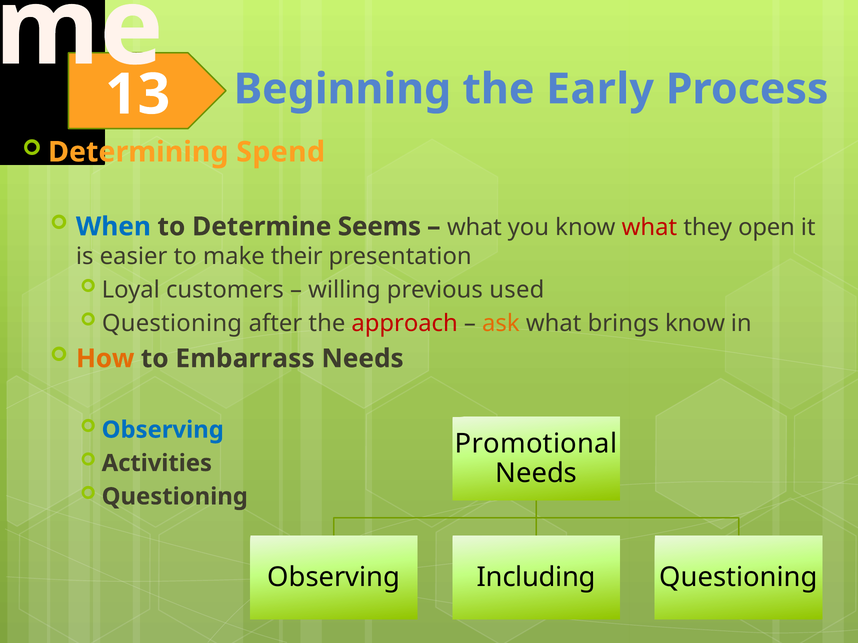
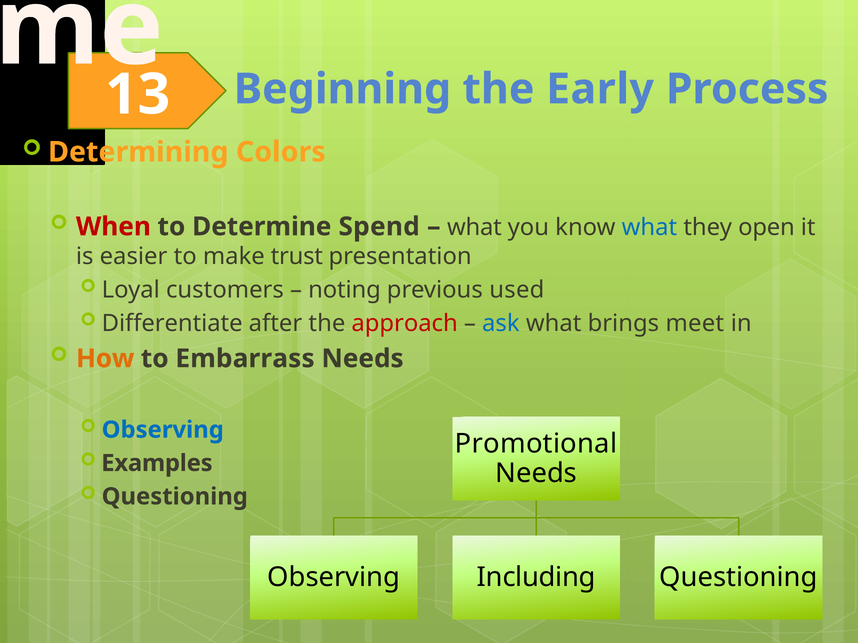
Spend: Spend -> Colors
When colour: blue -> red
Seems: Seems -> Spend
what at (649, 228) colour: red -> blue
their: their -> trust
willing: willing -> noting
Questioning at (172, 323): Questioning -> Differentiate
ask colour: orange -> blue
brings know: know -> meet
Activities: Activities -> Examples
